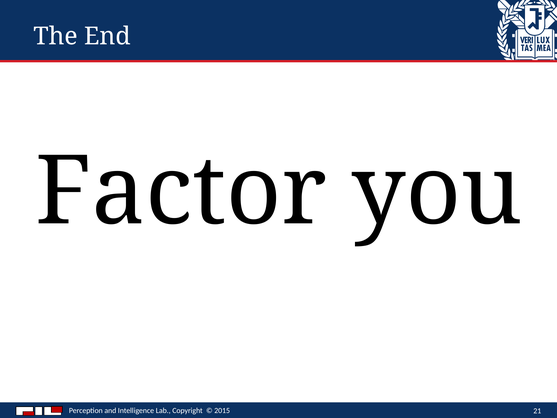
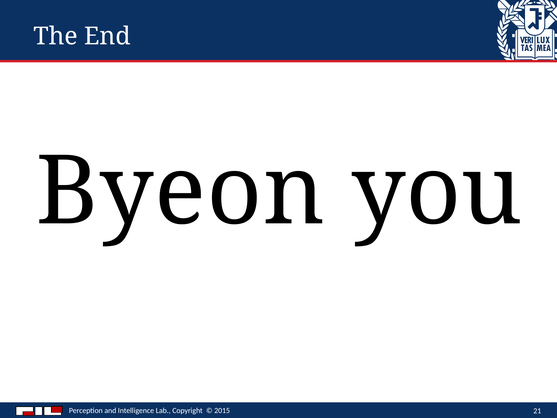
Factor: Factor -> Byeon
